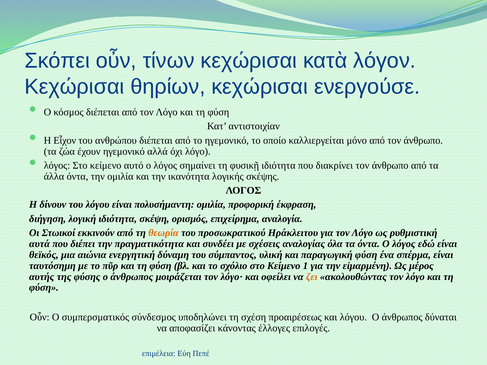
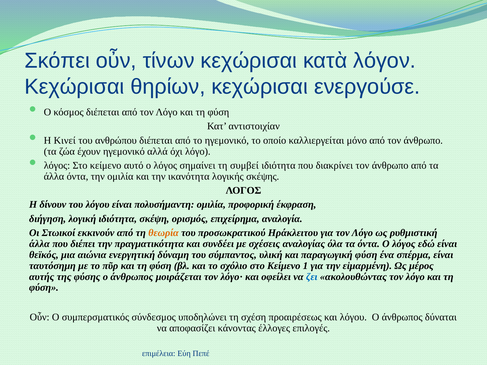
Εἶχον: Εἶχον -> Κινεί
φυσικῇ: φυσικῇ -> συμβεί
αυτά at (40, 244): αυτά -> άλλα
ζει colour: orange -> blue
